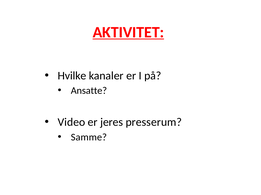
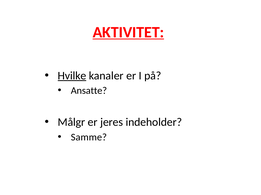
Hvilke underline: none -> present
Video: Video -> Målgr
presserum: presserum -> indeholder
